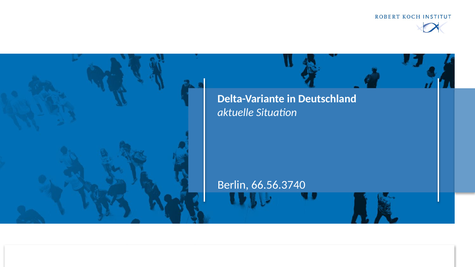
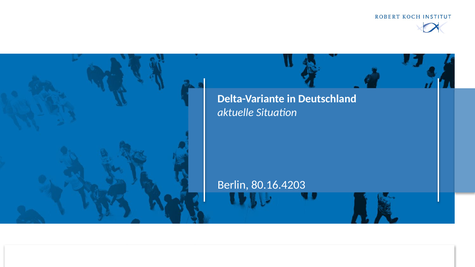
66.56.3740: 66.56.3740 -> 80.16.4203
